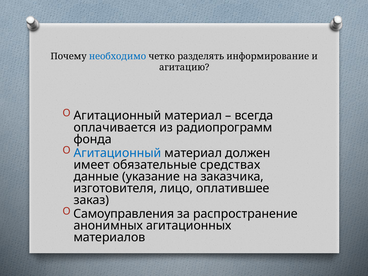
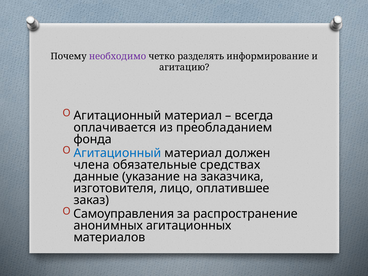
необходимо colour: blue -> purple
радиопрограмм: радиопрограмм -> преобладанием
имеет: имеет -> члена
